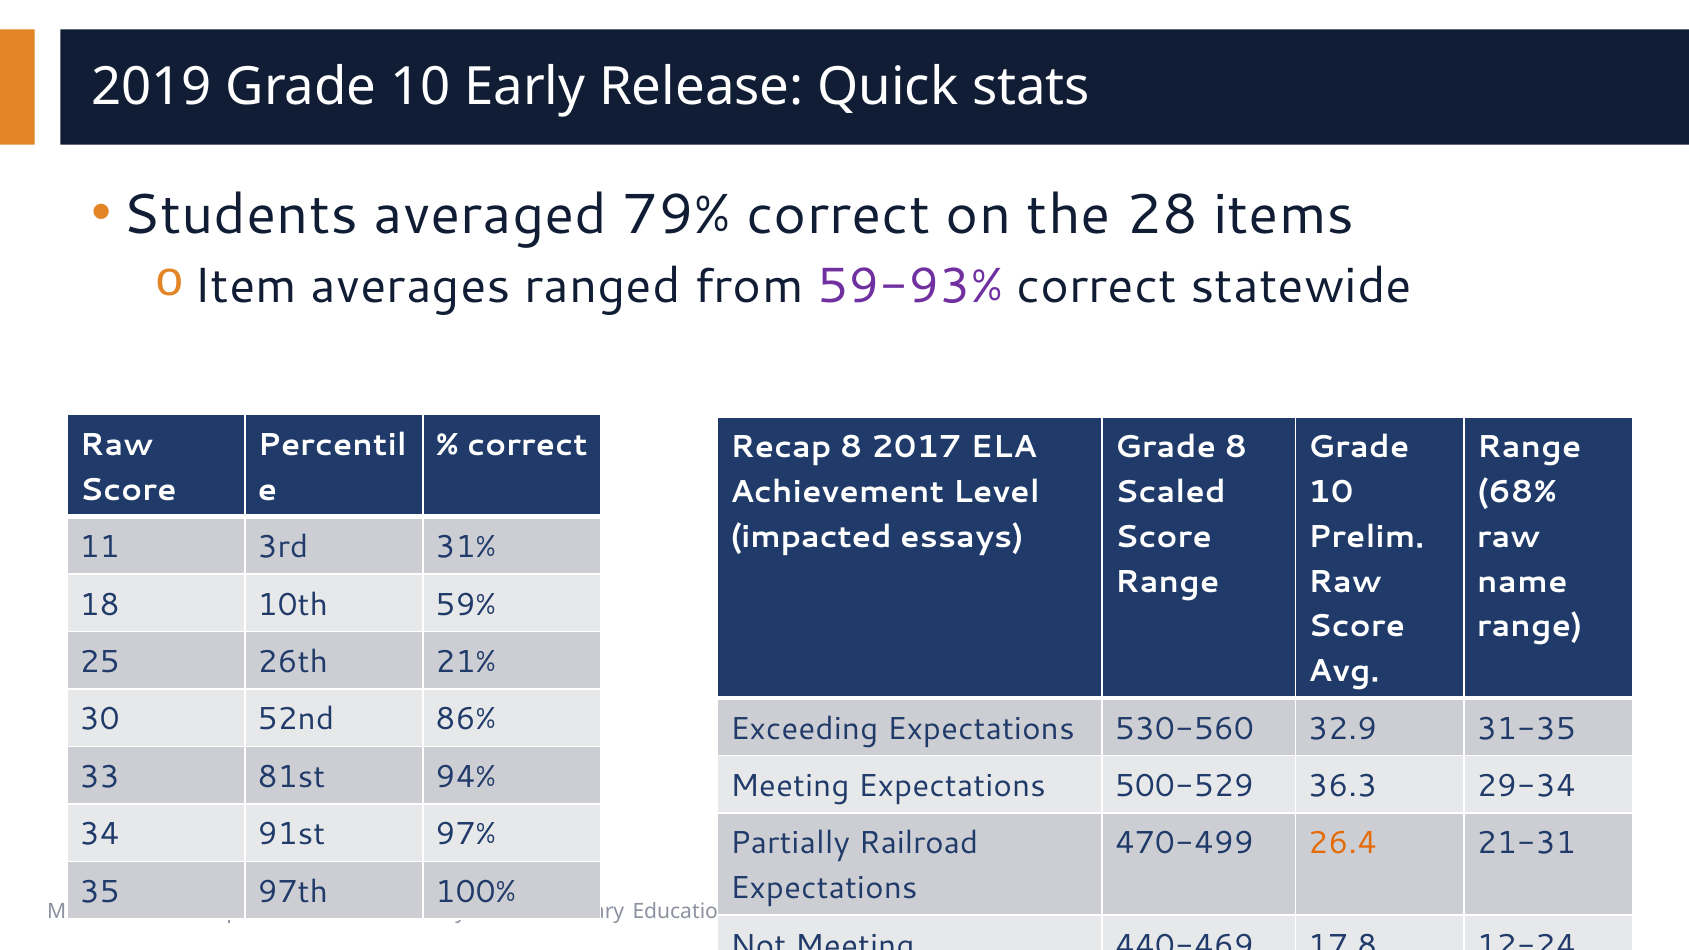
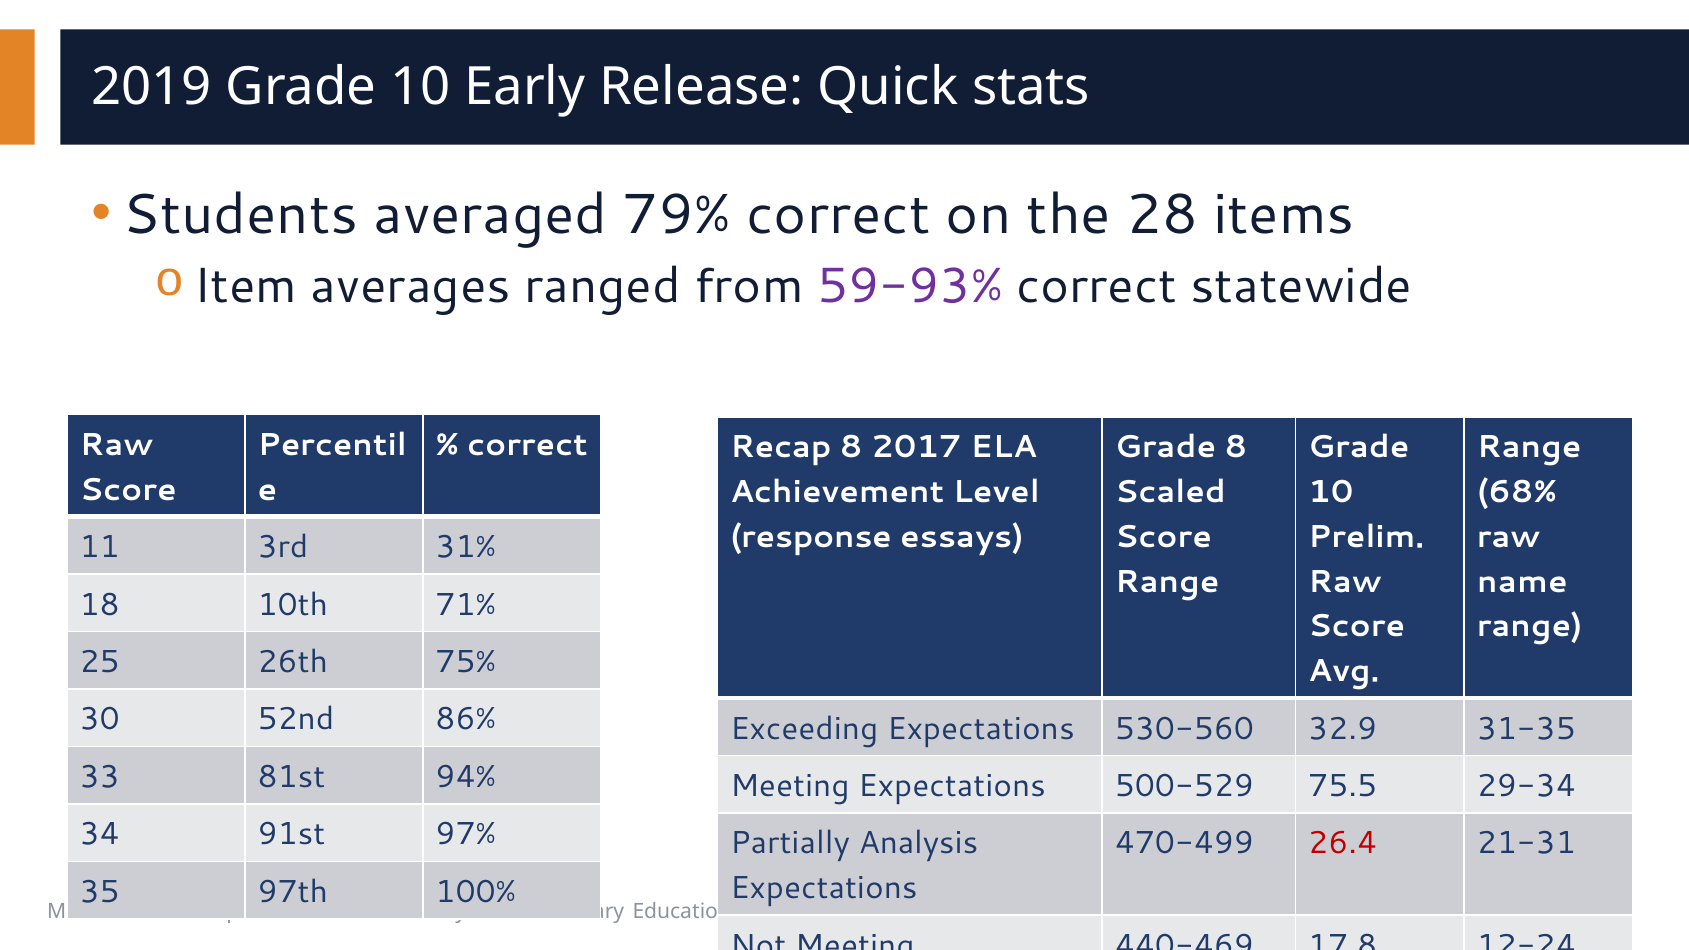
impacted: impacted -> response
59%: 59% -> 71%
21%: 21% -> 75%
36.3: 36.3 -> 75.5
Railroad: Railroad -> Analysis
26.4 colour: orange -> red
